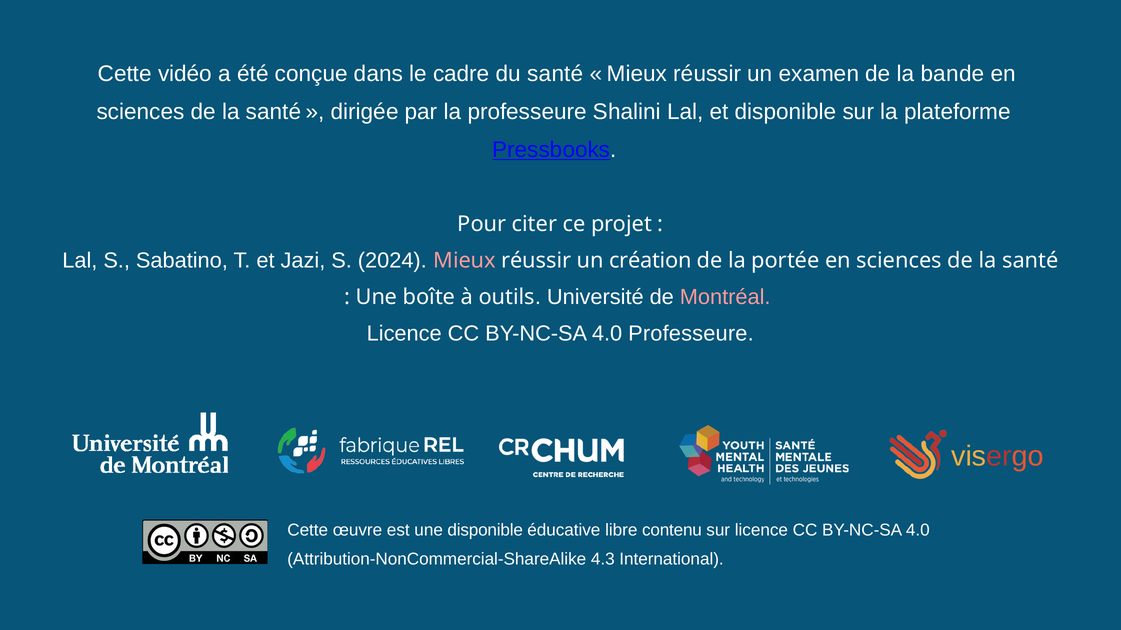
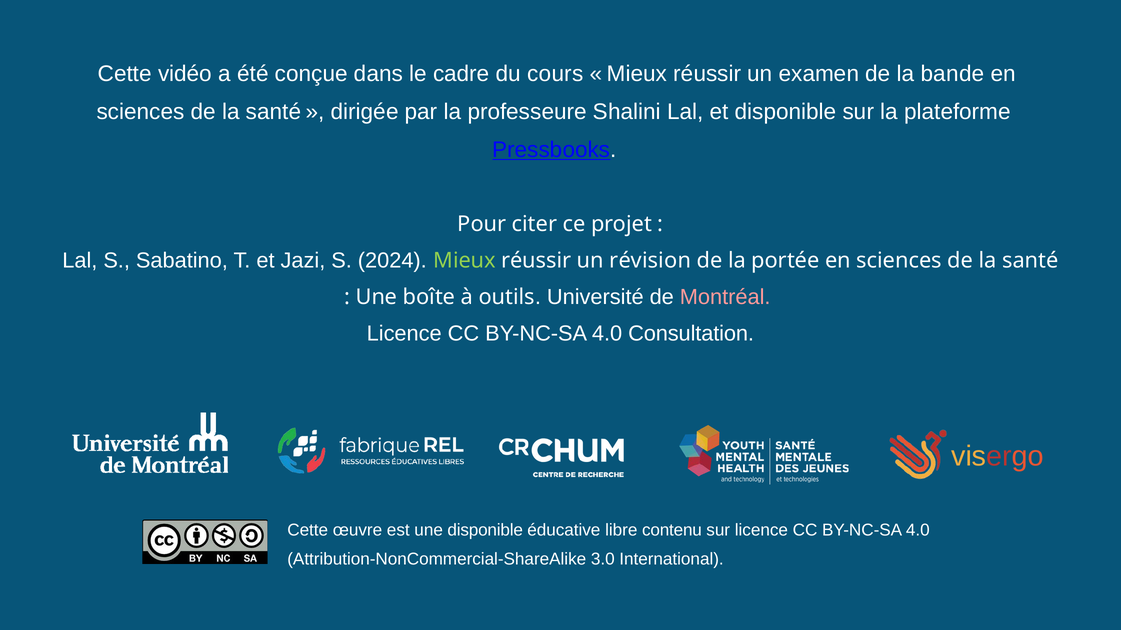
du santé: santé -> cours
Mieux at (465, 261) colour: pink -> light green
création: création -> révision
4.0 Professeure: Professeure -> Consultation
4.3: 4.3 -> 3.0
